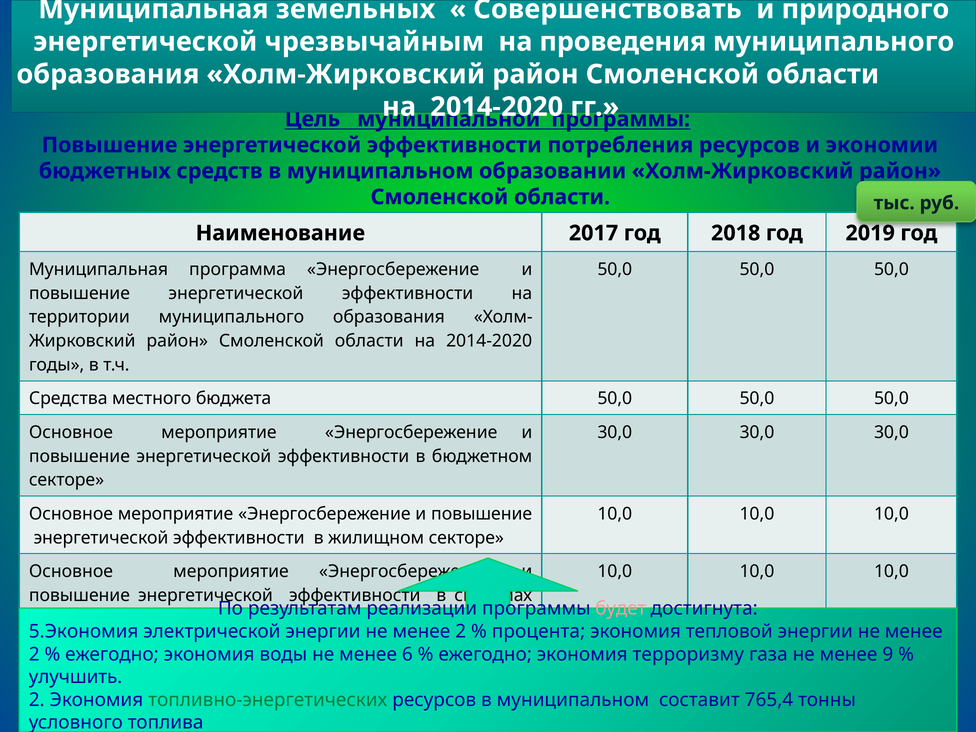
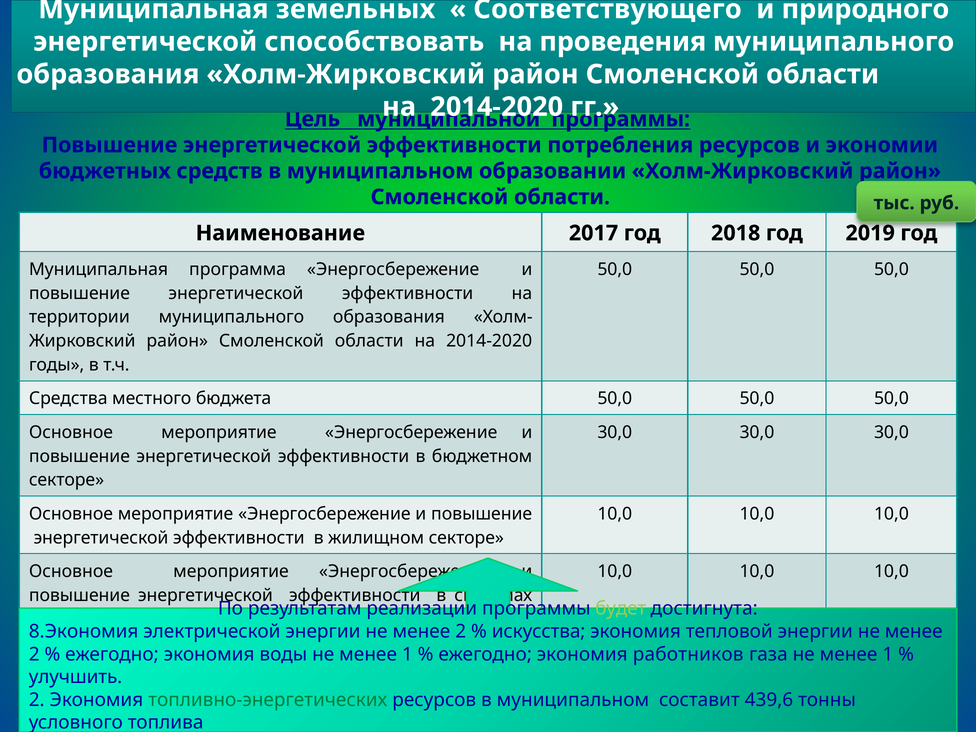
Совершенствовать: Совершенствовать -> Соответствующего
чрезвычайным: чрезвычайным -> способствовать
будет colour: pink -> light green
5.Экономия: 5.Экономия -> 8.Экономия
процента: процента -> искусства
воды не менее 6: 6 -> 1
терроризму: терроризму -> работников
газа не менее 9: 9 -> 1
765,4: 765,4 -> 439,6
